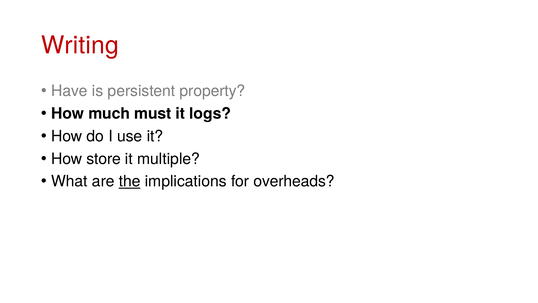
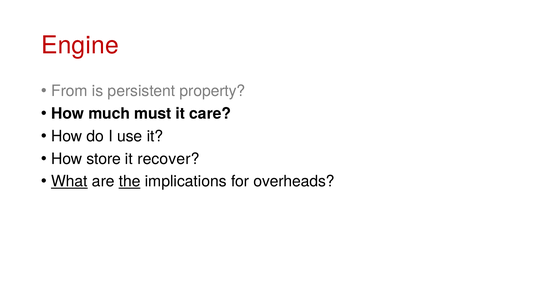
Writing: Writing -> Engine
Have: Have -> From
logs: logs -> care
multiple: multiple -> recover
What underline: none -> present
